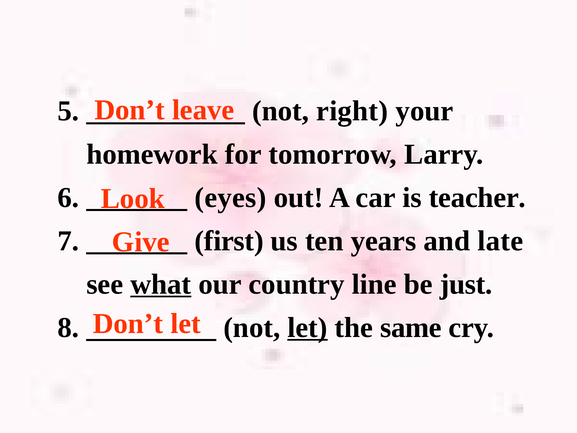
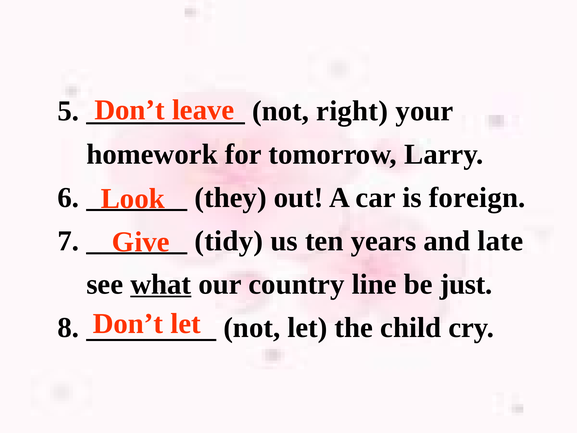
eyes: eyes -> they
teacher: teacher -> foreign
first: first -> tidy
let at (307, 327) underline: present -> none
same: same -> child
